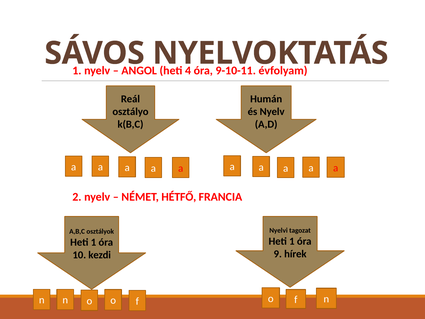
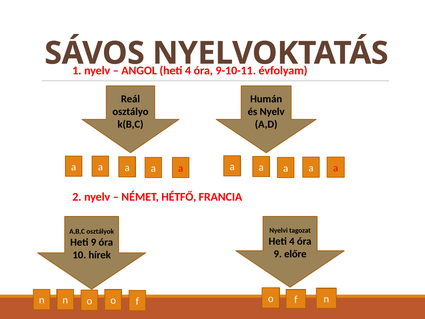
1 at (292, 241): 1 -> 4
1 at (93, 242): 1 -> 9
hírek: hírek -> előre
kezdi: kezdi -> hírek
